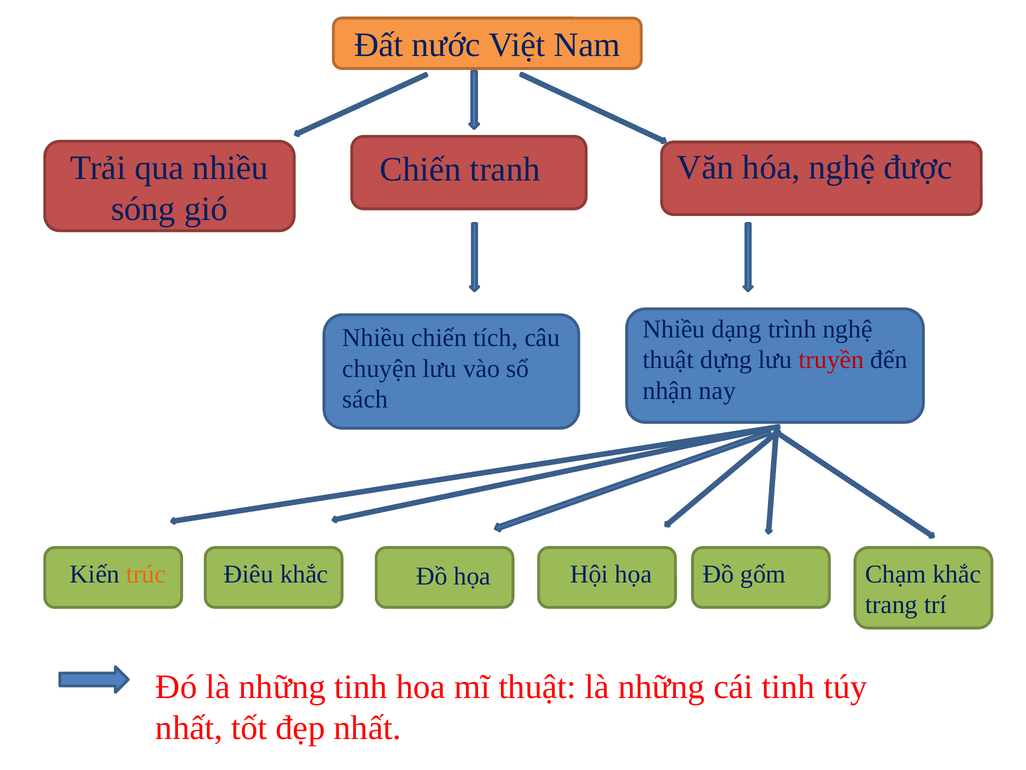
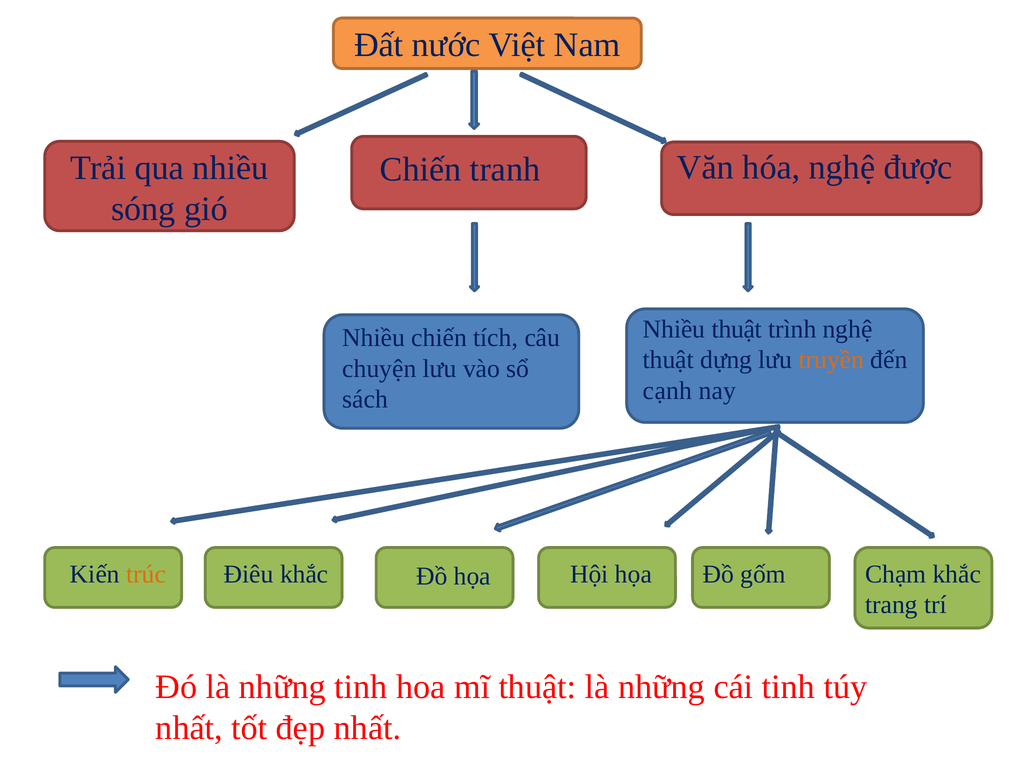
Nhiều dạng: dạng -> thuật
truyền colour: red -> orange
nhận: nhận -> cạnh
